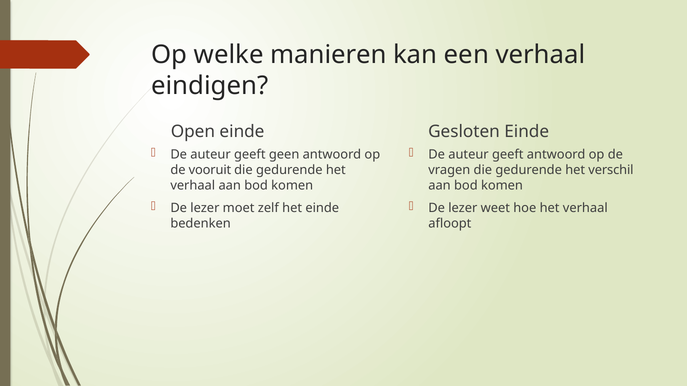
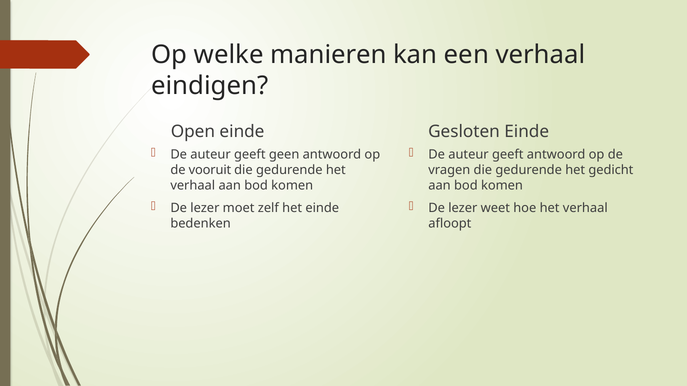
verschil: verschil -> gedicht
